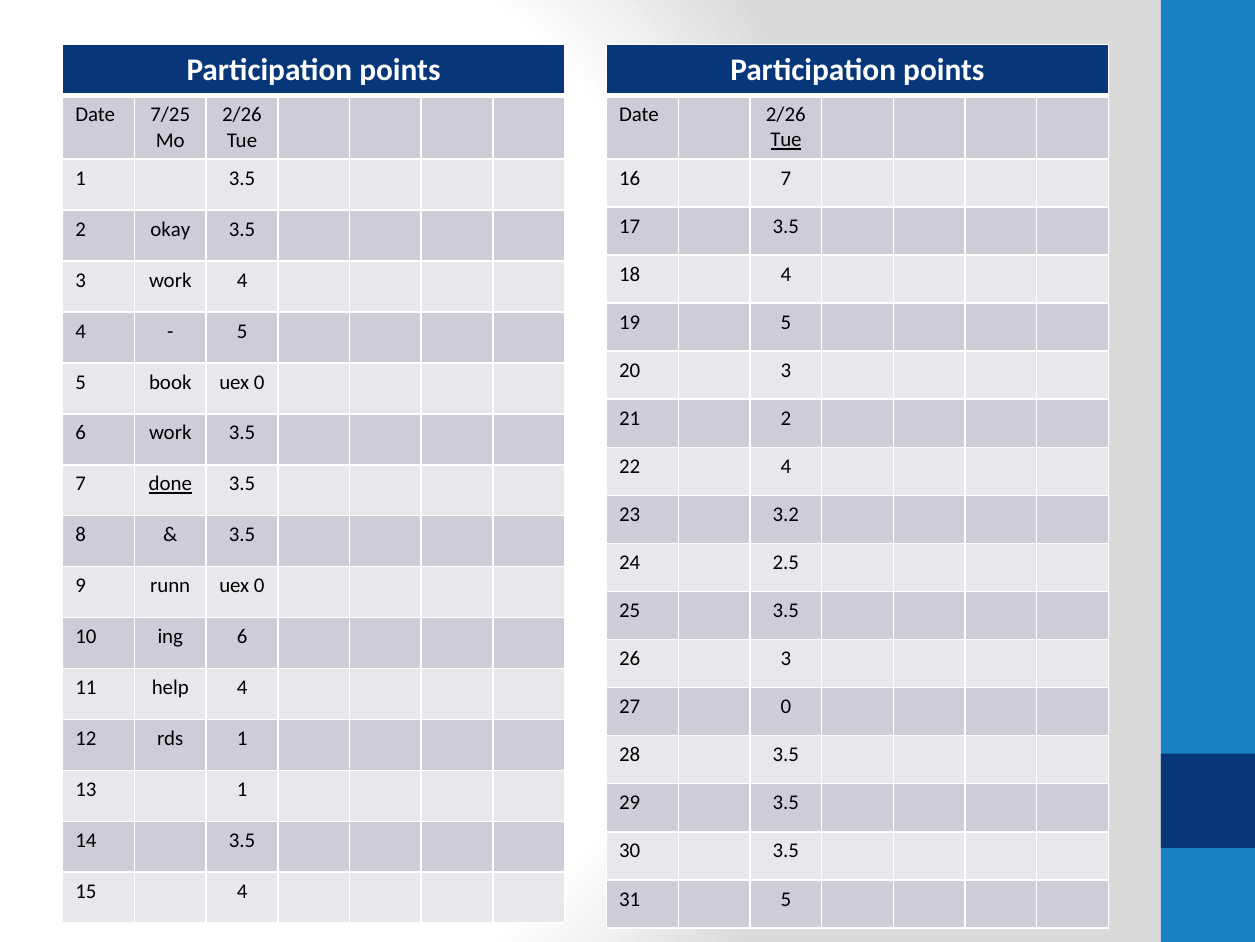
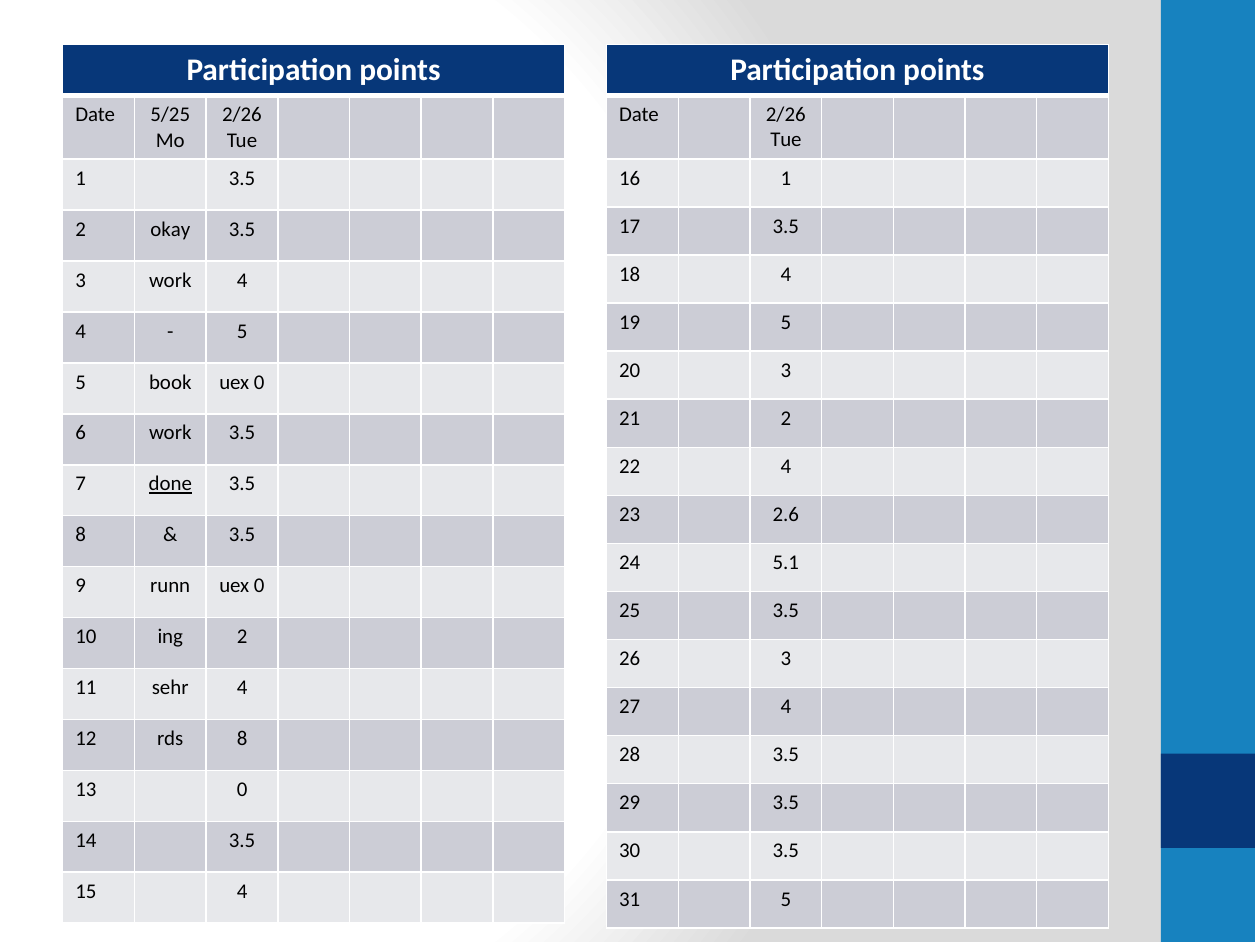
7/25: 7/25 -> 5/25
Tue at (786, 140) underline: present -> none
16 7: 7 -> 1
3.2: 3.2 -> 2.6
2.5: 2.5 -> 5.1
ing 6: 6 -> 2
help: help -> sehr
27 0: 0 -> 4
rds 1: 1 -> 8
13 1: 1 -> 0
